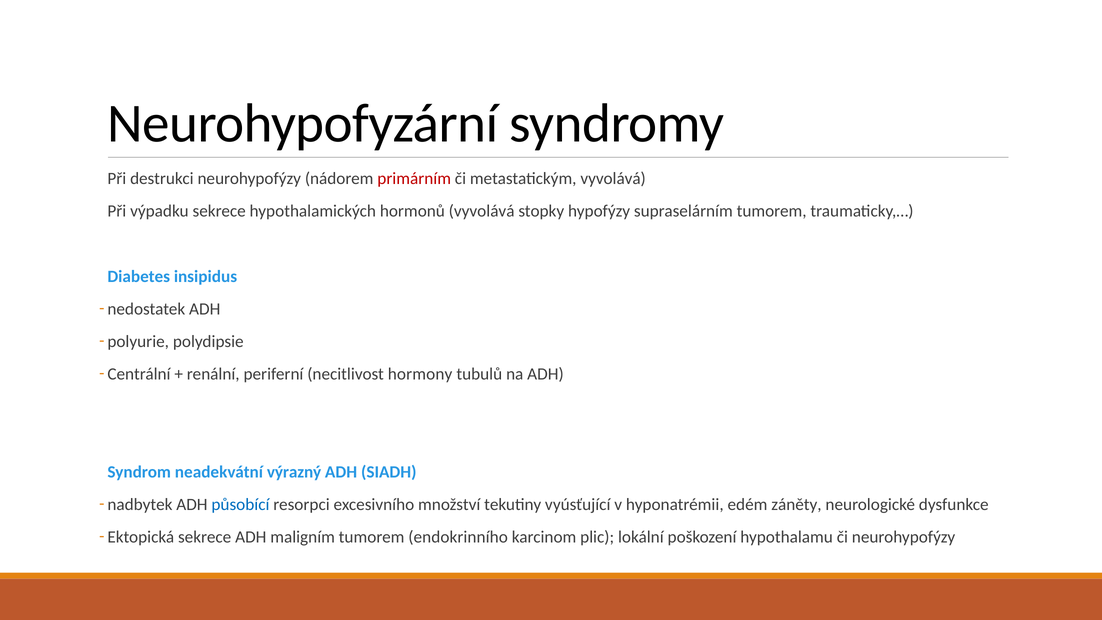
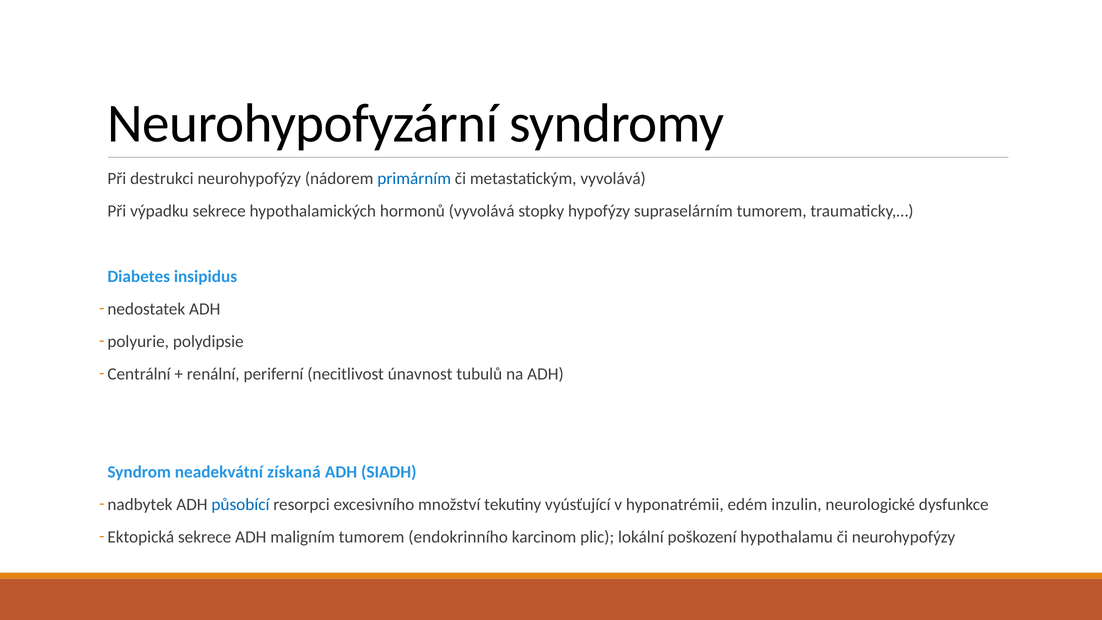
primárním colour: red -> blue
hormony: hormony -> únavnost
výrazný: výrazný -> získaná
záněty: záněty -> inzulin
